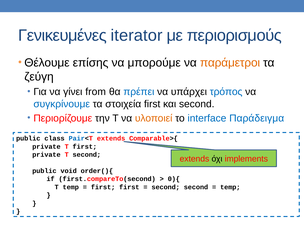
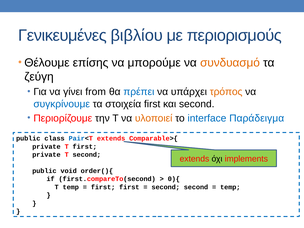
iterator: iterator -> βιβλίου
παράμετροι: παράμετροι -> συνδυασμό
τρόπος colour: blue -> orange
